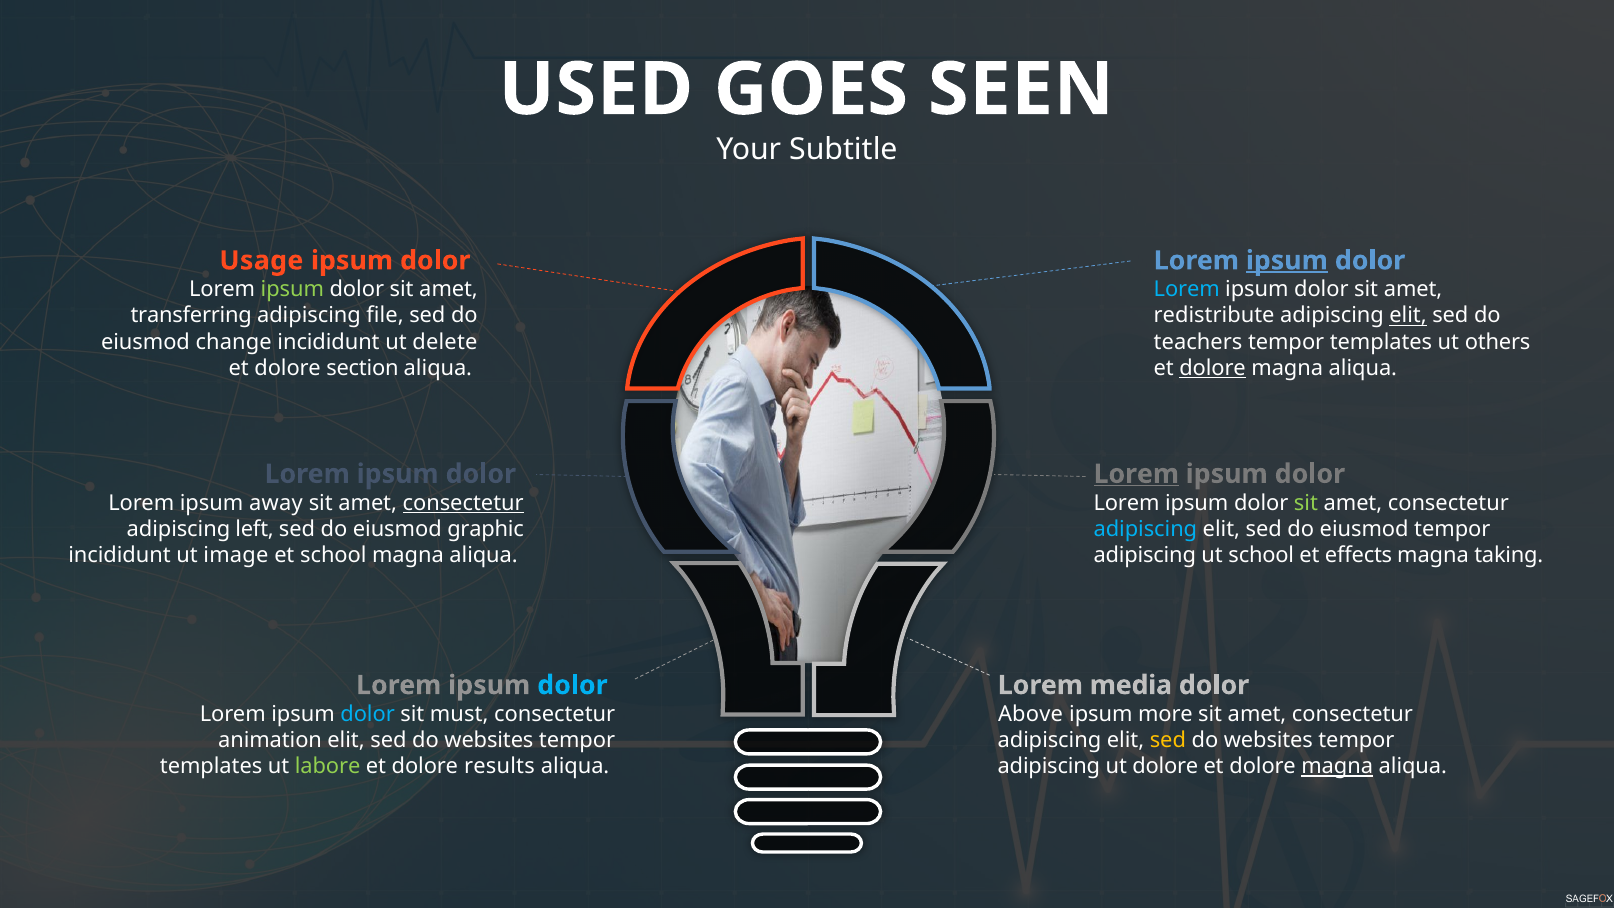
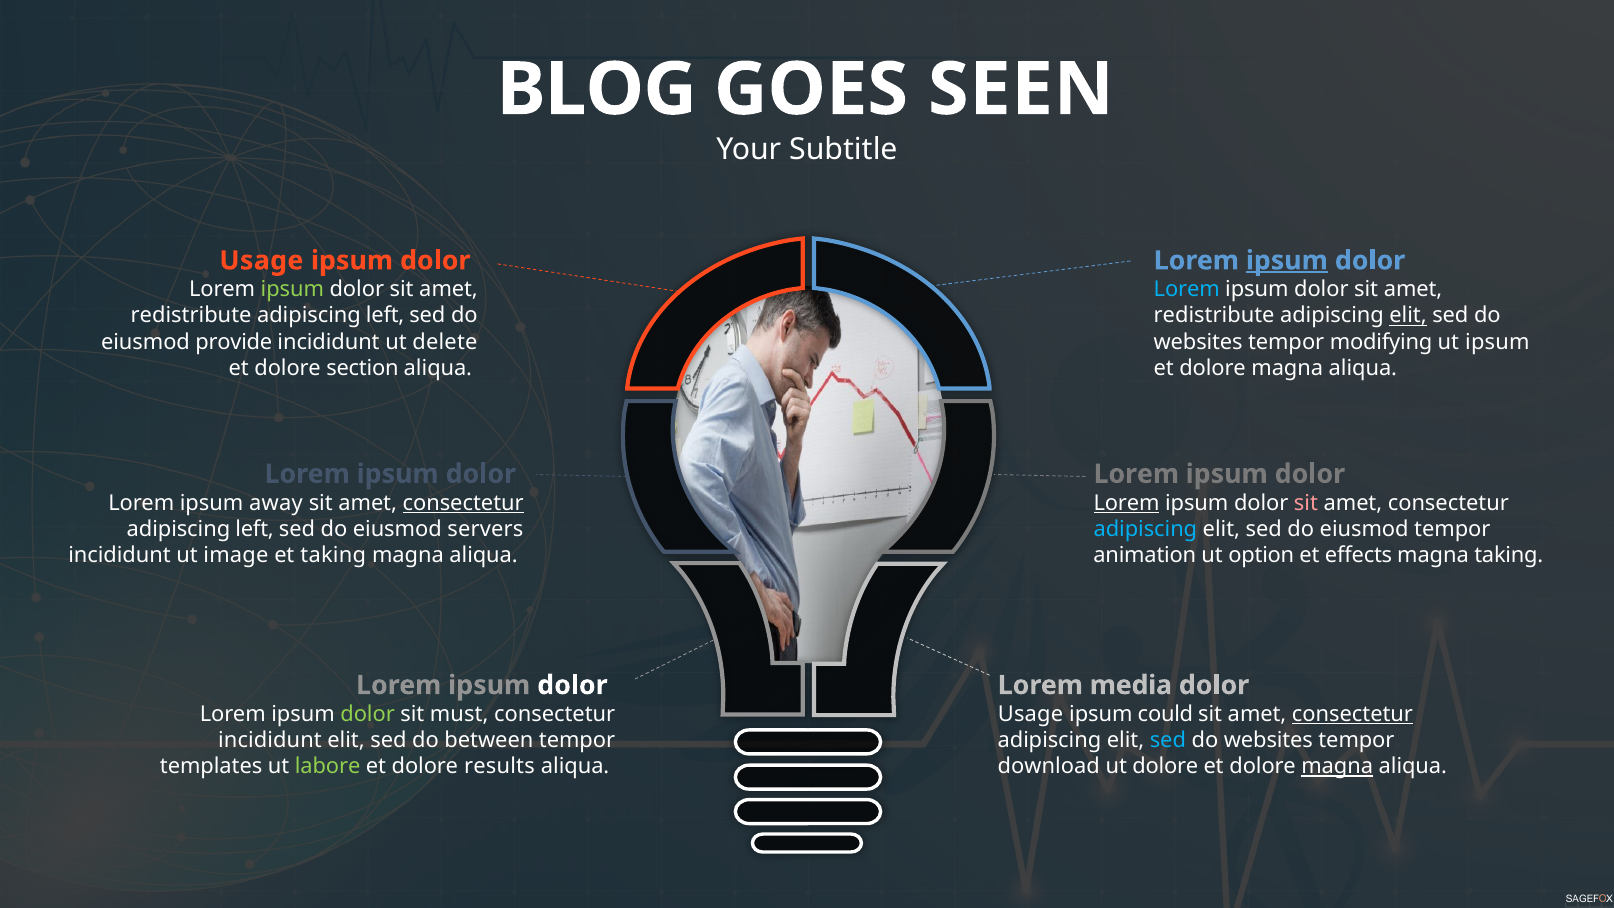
USED: USED -> BLOG
transferring at (191, 316): transferring -> redistribute
file at (385, 316): file -> left
change: change -> provide
teachers at (1198, 342): teachers -> websites
templates at (1381, 342): templates -> modifying
ut others: others -> ipsum
dolore at (1213, 368) underline: present -> none
Lorem at (1136, 474) underline: present -> none
Lorem at (1127, 503) underline: none -> present
sit at (1306, 503) colour: light green -> pink
graphic: graphic -> servers
et school: school -> taking
adipiscing at (1145, 555): adipiscing -> animation
ut school: school -> option
dolor at (572, 685) colour: light blue -> white
dolor at (368, 714) colour: light blue -> light green
Above at (1030, 714): Above -> Usage
more: more -> could
consectetur at (1352, 714) underline: none -> present
animation at (270, 740): animation -> incididunt
websites at (489, 740): websites -> between
sed at (1168, 740) colour: yellow -> light blue
adipiscing at (1049, 767): adipiscing -> download
